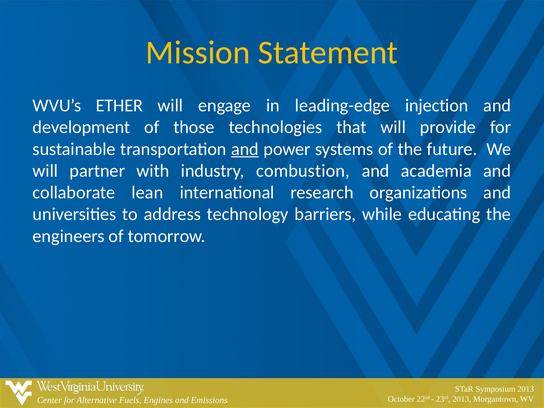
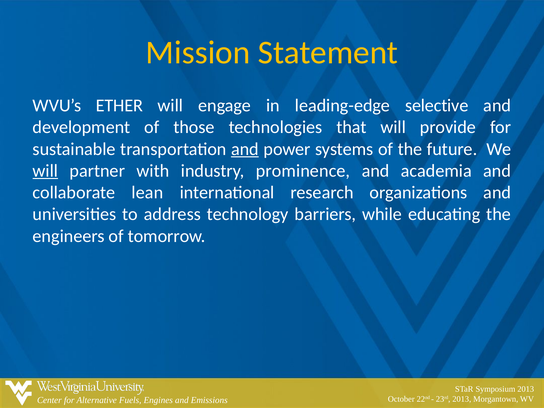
injection: injection -> selective
will at (45, 171) underline: none -> present
combustion: combustion -> prominence
